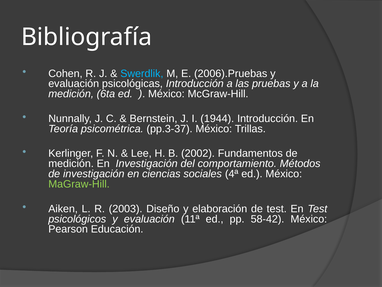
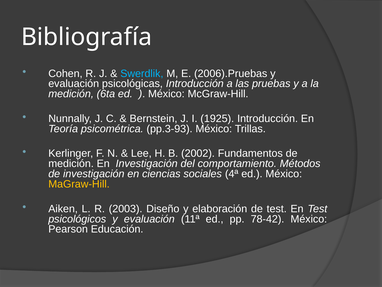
1944: 1944 -> 1925
pp.3-37: pp.3-37 -> pp.3-93
MaGraw-Hill colour: light green -> yellow
58-42: 58-42 -> 78-42
